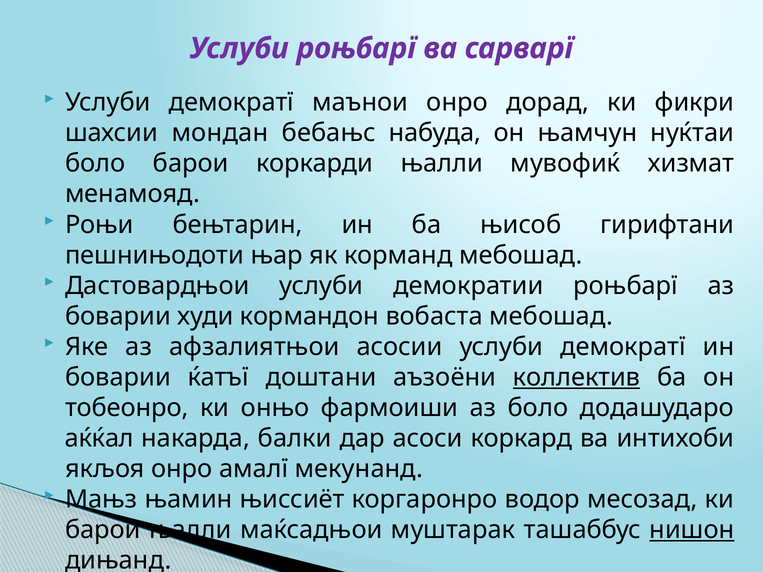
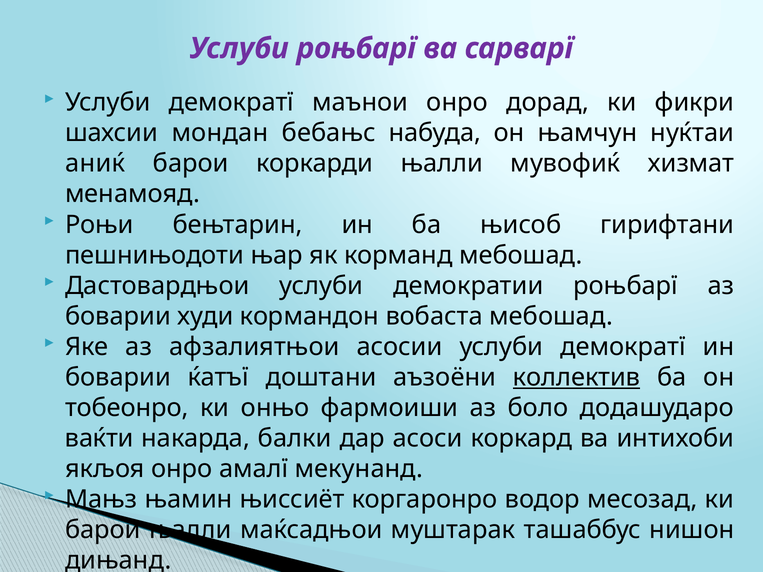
боло at (95, 164): боло -> аниќ
аќќал: аќќал -> ваќти
нишон underline: present -> none
